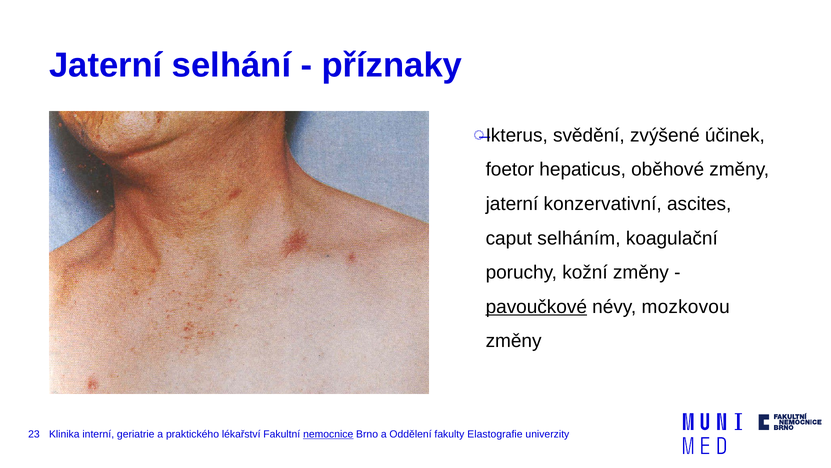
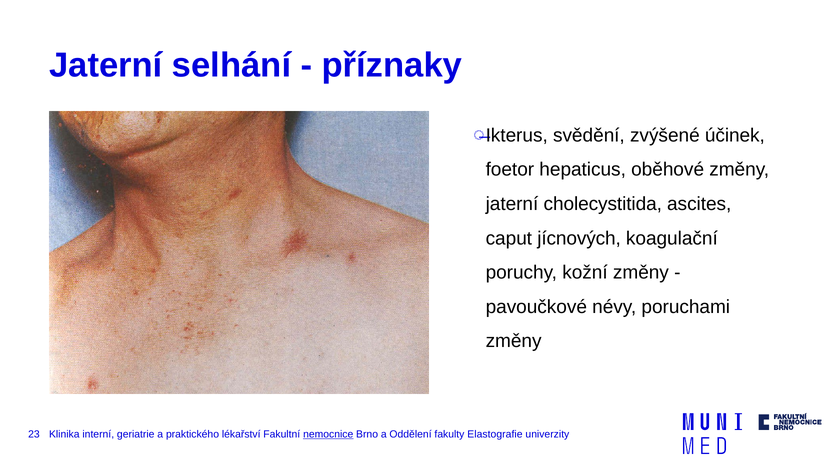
konzervativní: konzervativní -> cholecystitida
selháním: selháním -> jícnových
pavoučkové underline: present -> none
mozkovou: mozkovou -> poruchami
